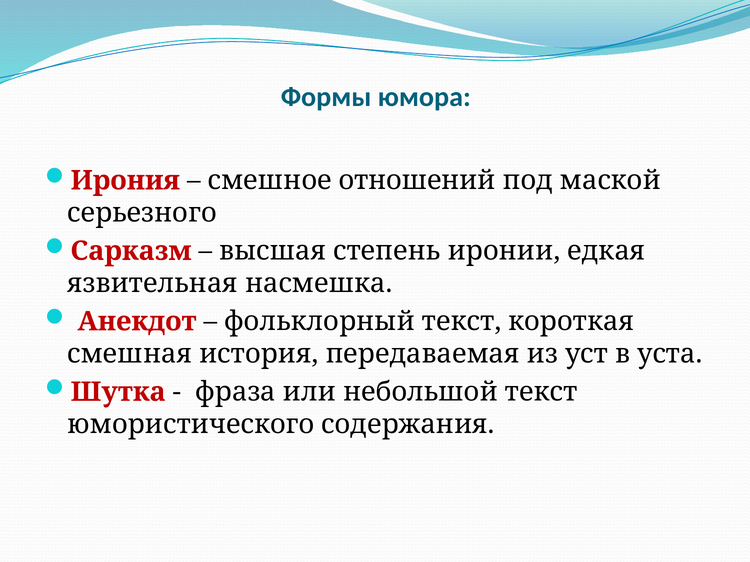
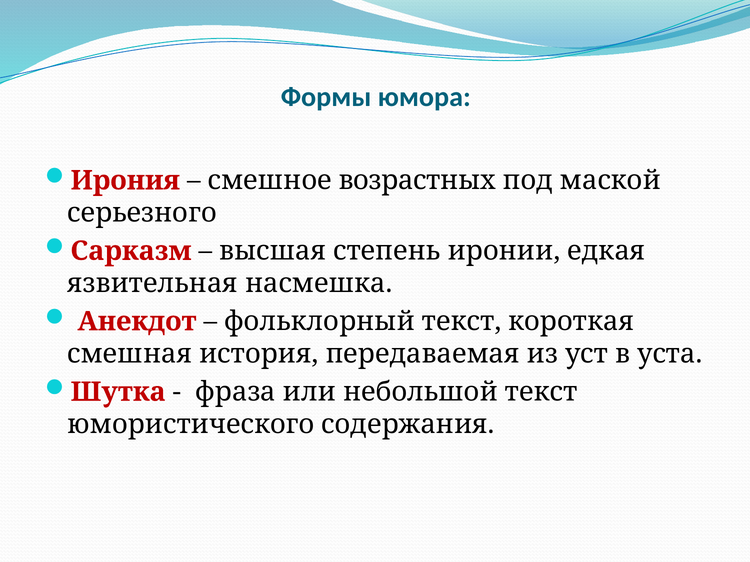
отношений: отношений -> возрастных
